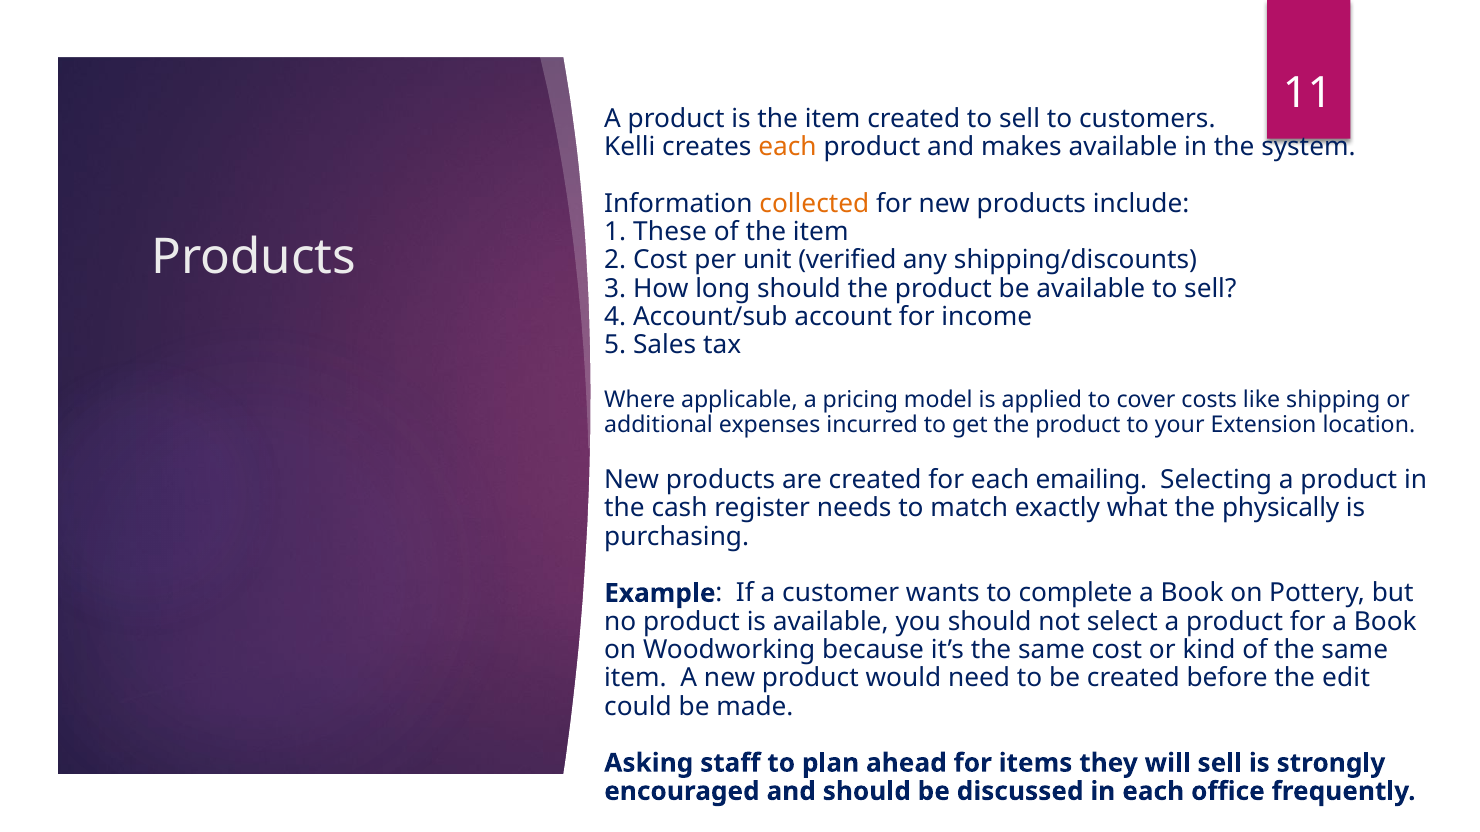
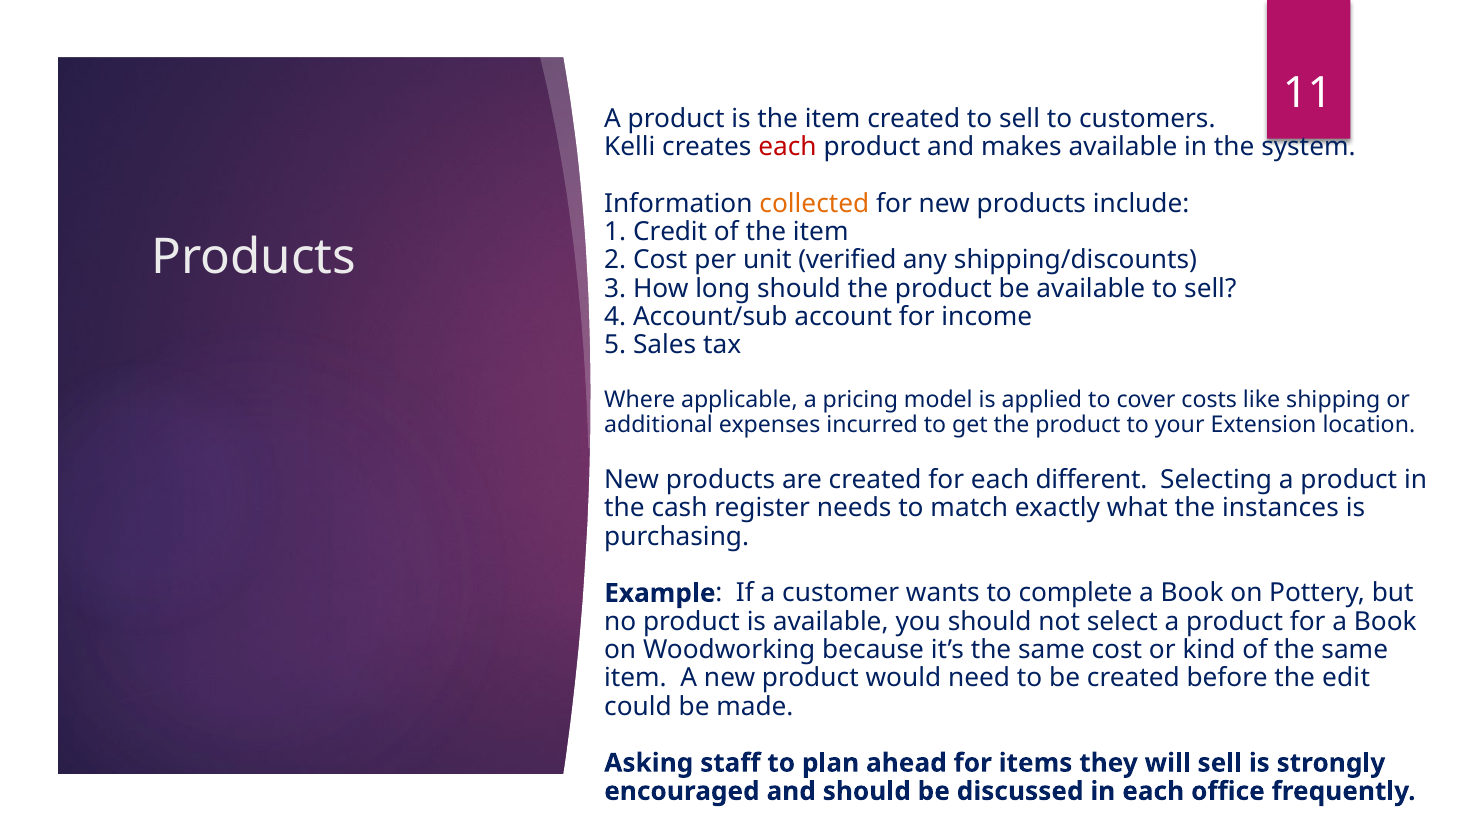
each at (787, 147) colour: orange -> red
These: These -> Credit
emailing: emailing -> different
physically: physically -> instances
